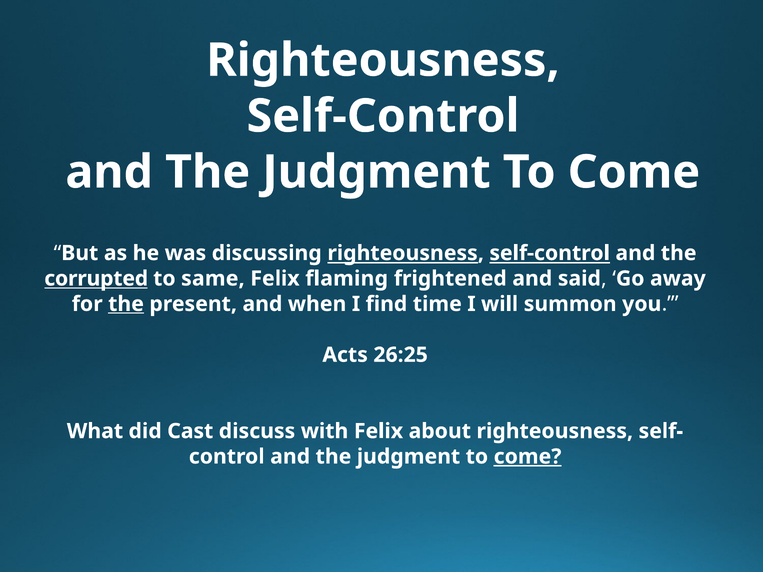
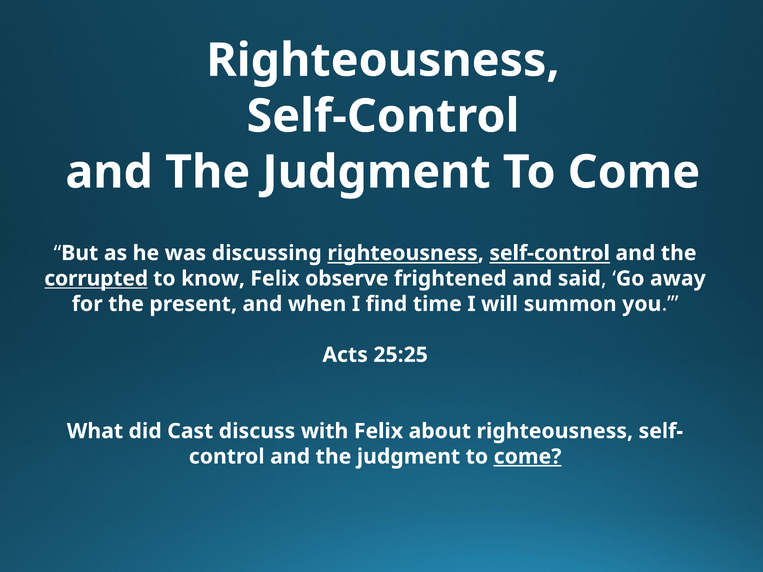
same: same -> know
flaming: flaming -> observe
the at (126, 304) underline: present -> none
26:25: 26:25 -> 25:25
